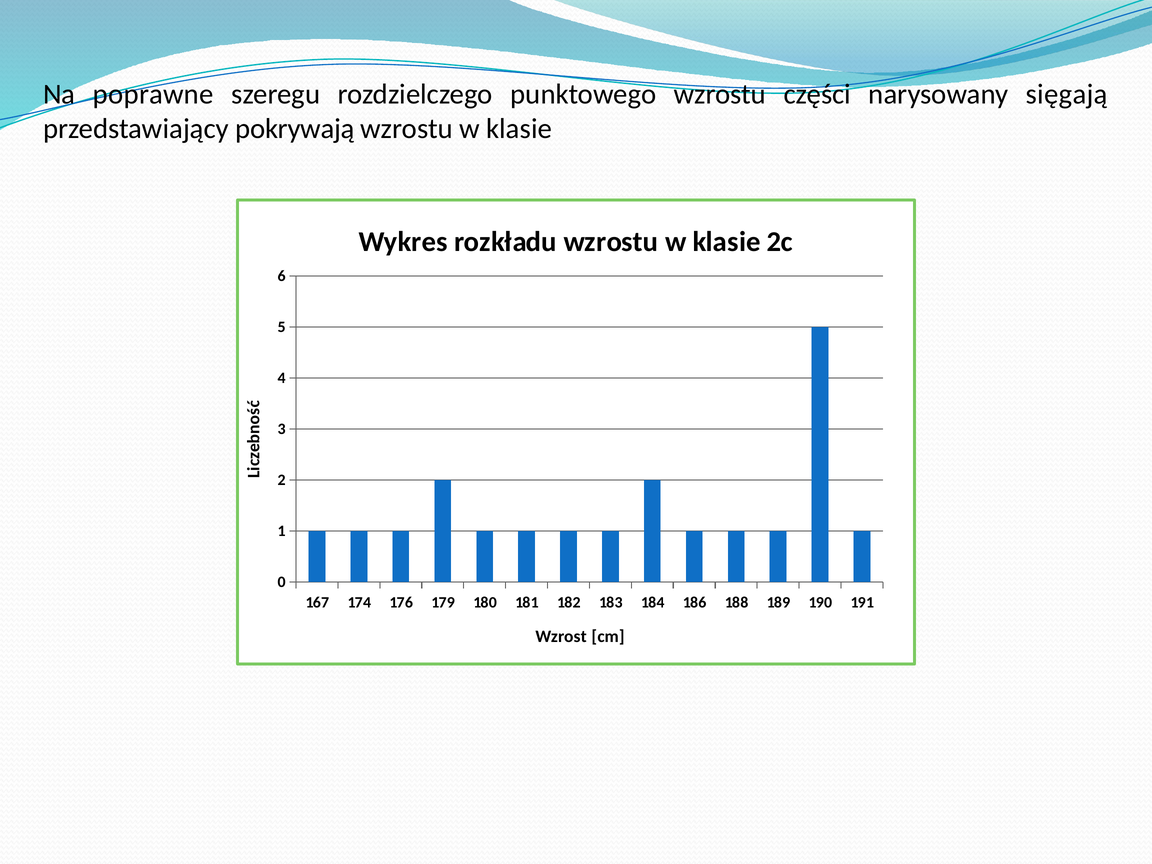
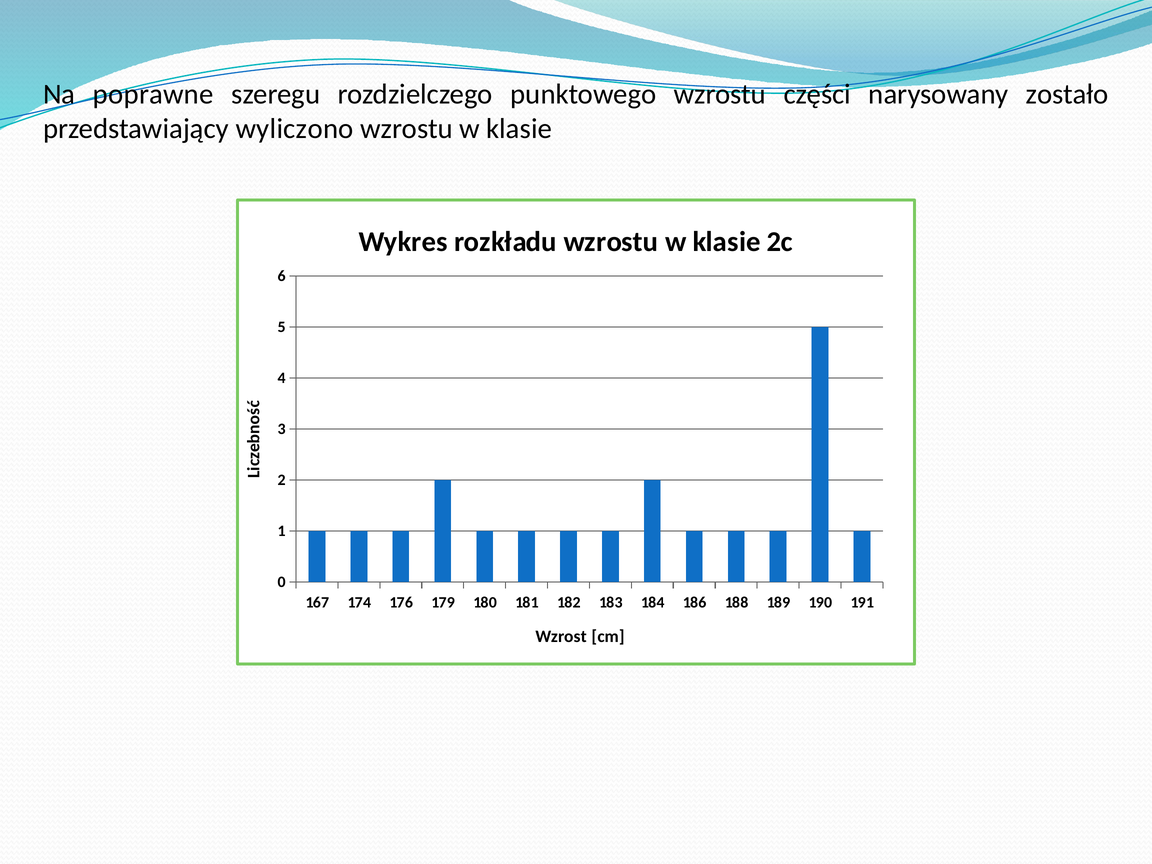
sięgają: sięgają -> zostało
pokrywają: pokrywają -> wyliczono
